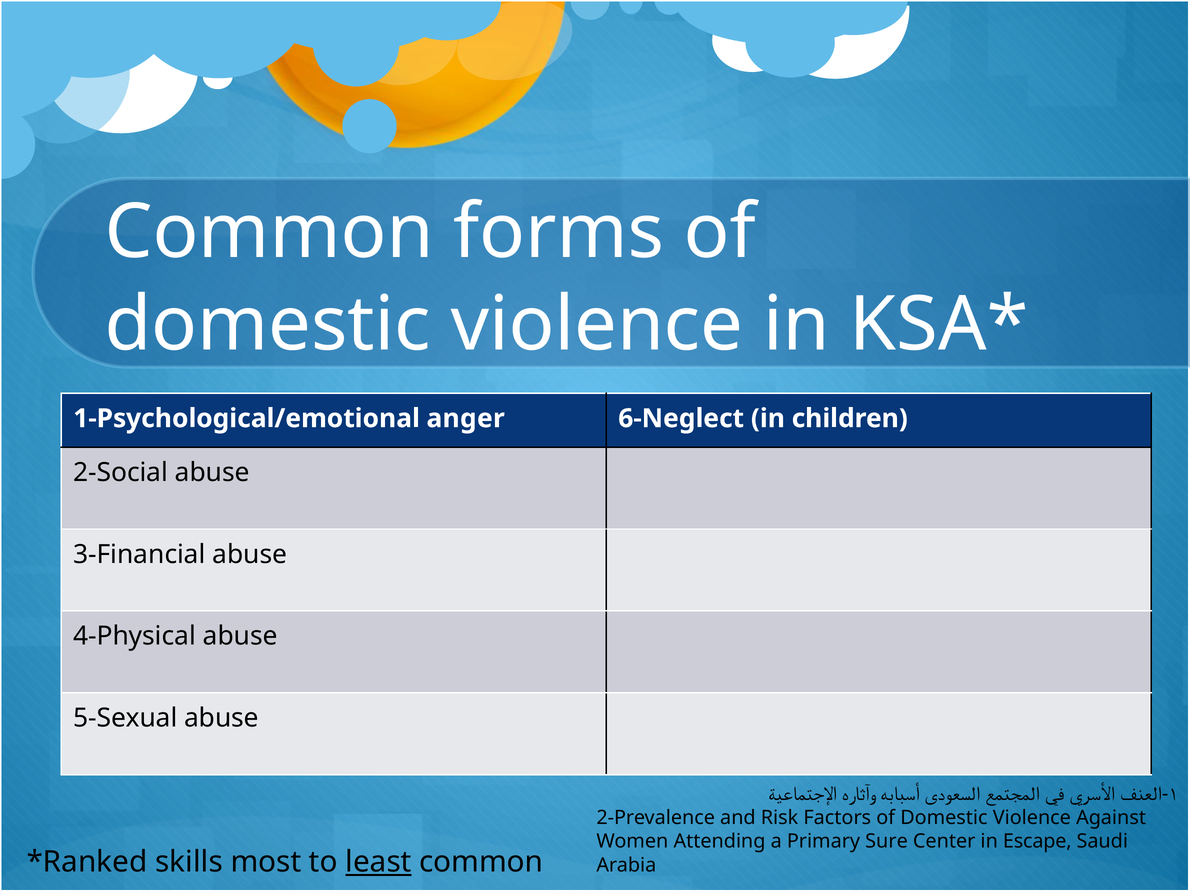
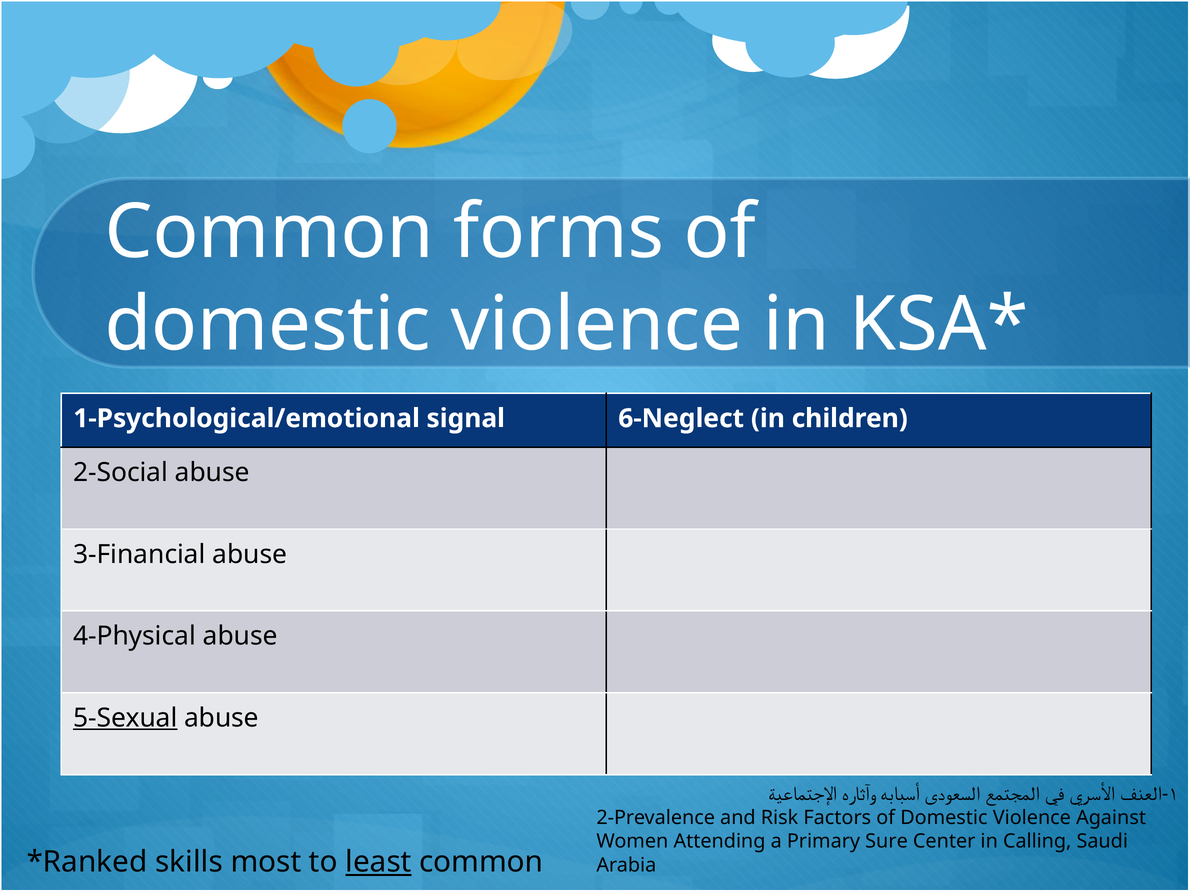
anger: anger -> signal
5-Sexual underline: none -> present
Escape: Escape -> Calling
